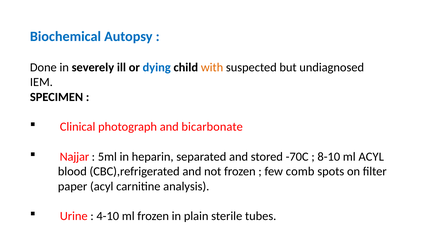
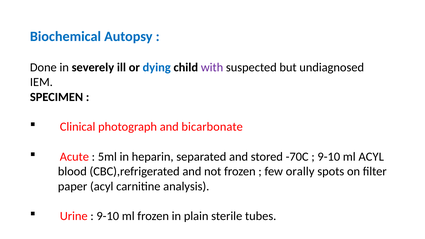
with colour: orange -> purple
Najjar: Najjar -> Acute
8-10 at (329, 157): 8-10 -> 9-10
comb: comb -> orally
4-10 at (108, 216): 4-10 -> 9-10
